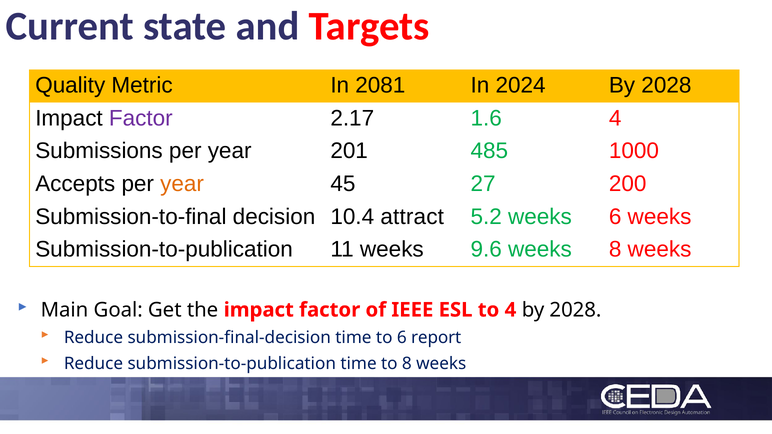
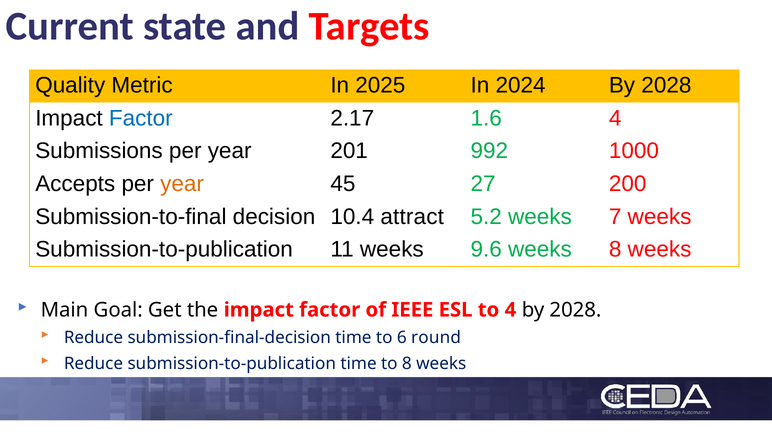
2081: 2081 -> 2025
Factor at (141, 118) colour: purple -> blue
485: 485 -> 992
weeks 6: 6 -> 7
report: report -> round
